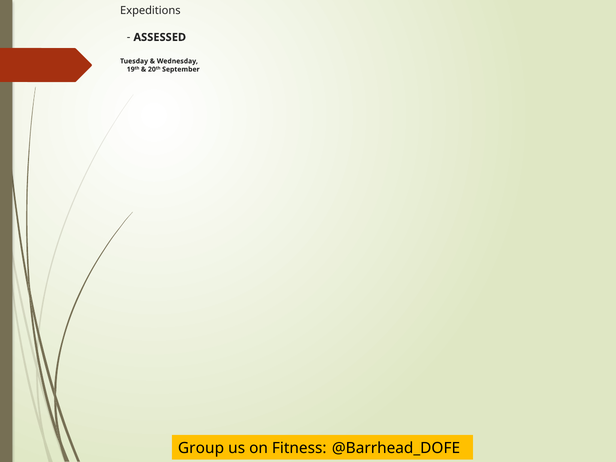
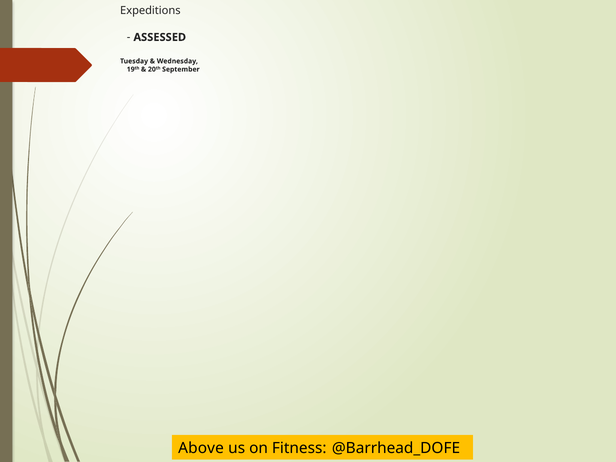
Group: Group -> Above
